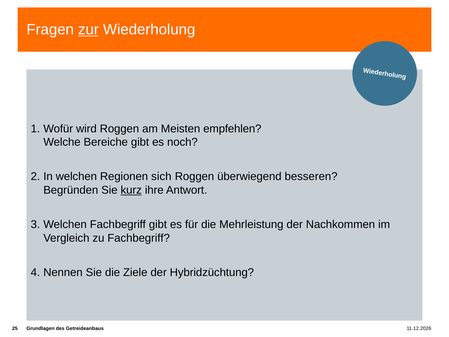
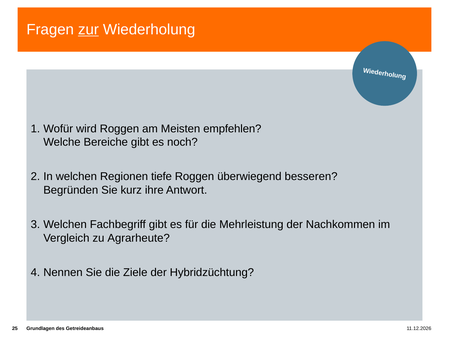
sich: sich -> tiefe
kurz underline: present -> none
zu Fachbegriff: Fachbegriff -> Agrarheute
